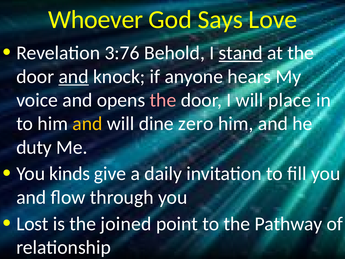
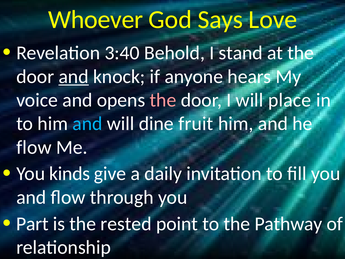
3:76: 3:76 -> 3:40
stand underline: present -> none
and at (87, 124) colour: yellow -> light blue
zero: zero -> fruit
duty at (34, 147): duty -> flow
Lost: Lost -> Part
joined: joined -> rested
